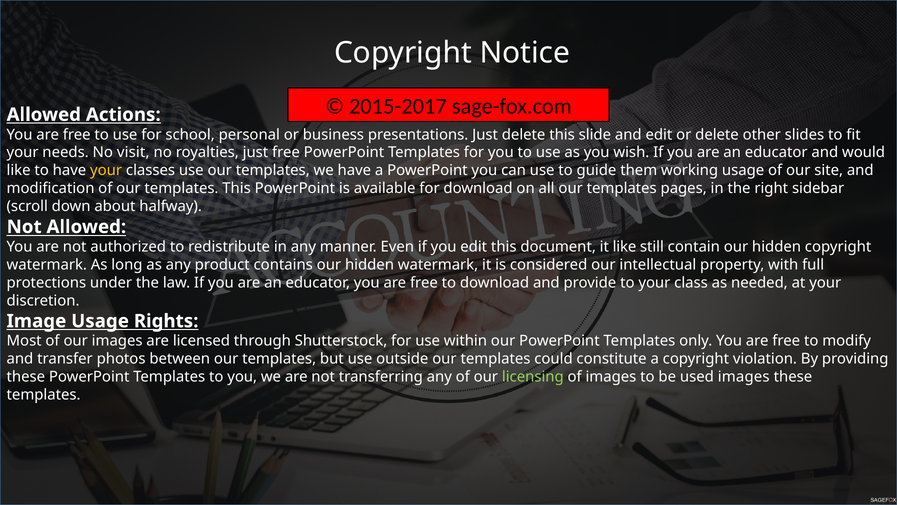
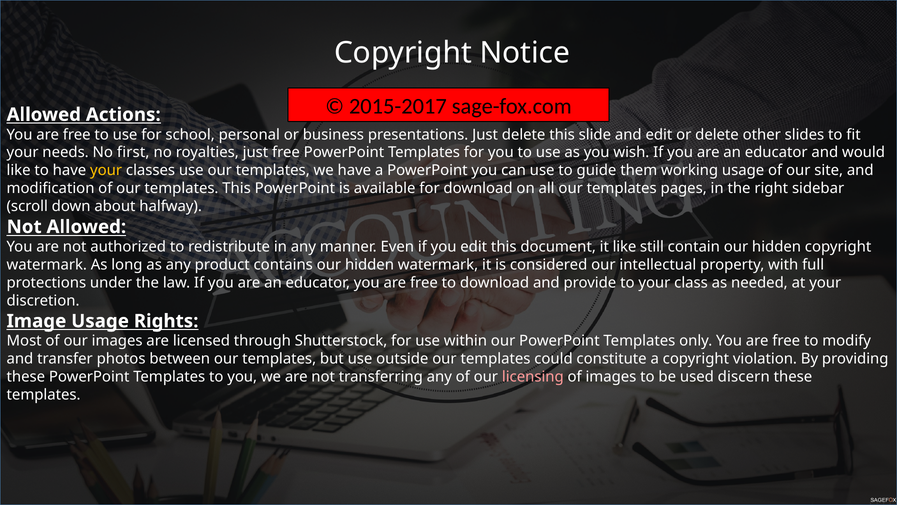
visit: visit -> first
licensing colour: light green -> pink
used images: images -> discern
